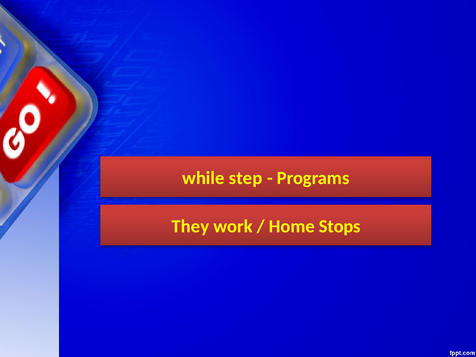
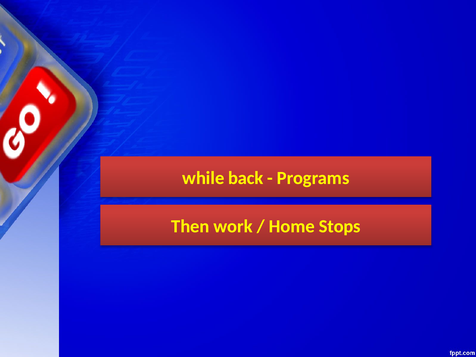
step: step -> back
They: They -> Then
